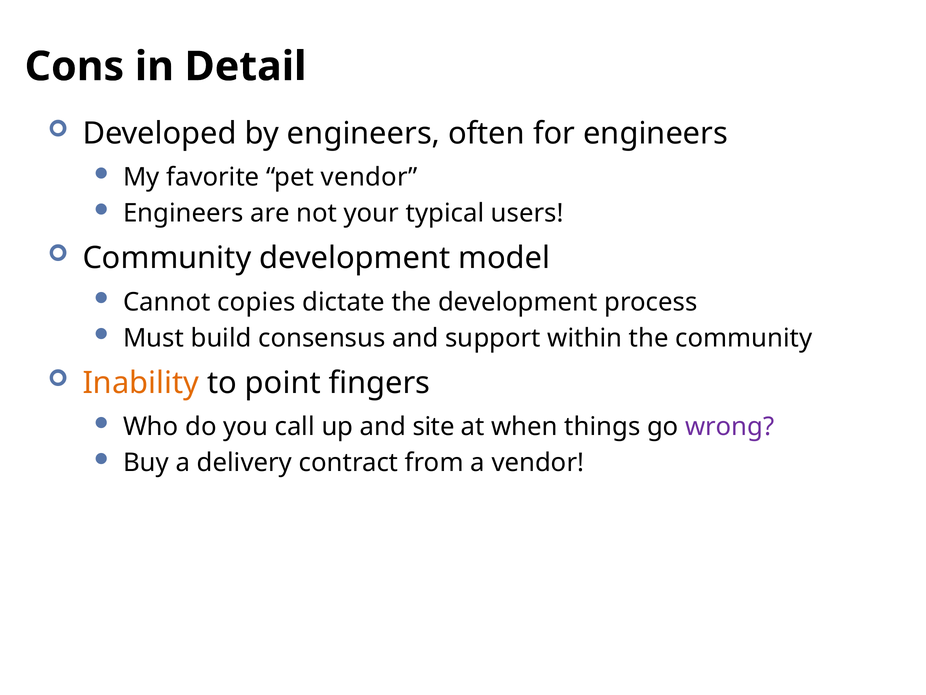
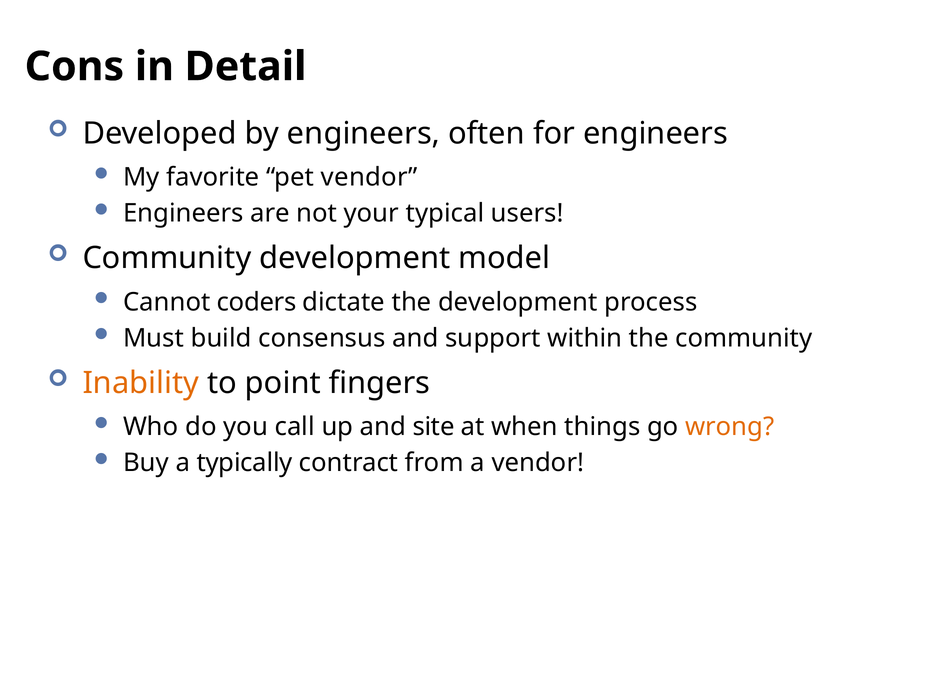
copies: copies -> coders
wrong colour: purple -> orange
delivery: delivery -> typically
